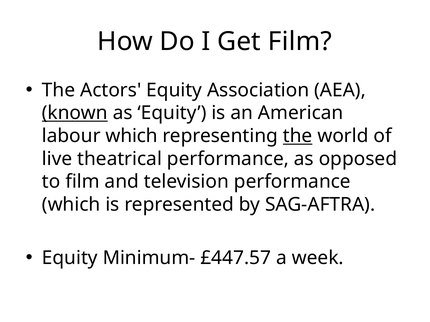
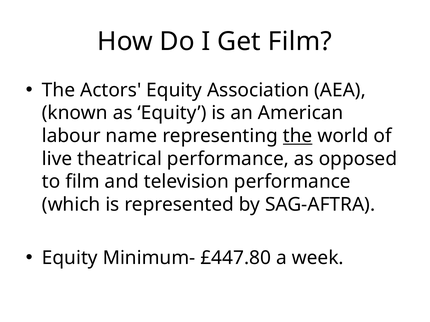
known underline: present -> none
labour which: which -> name
£447.57: £447.57 -> £447.80
